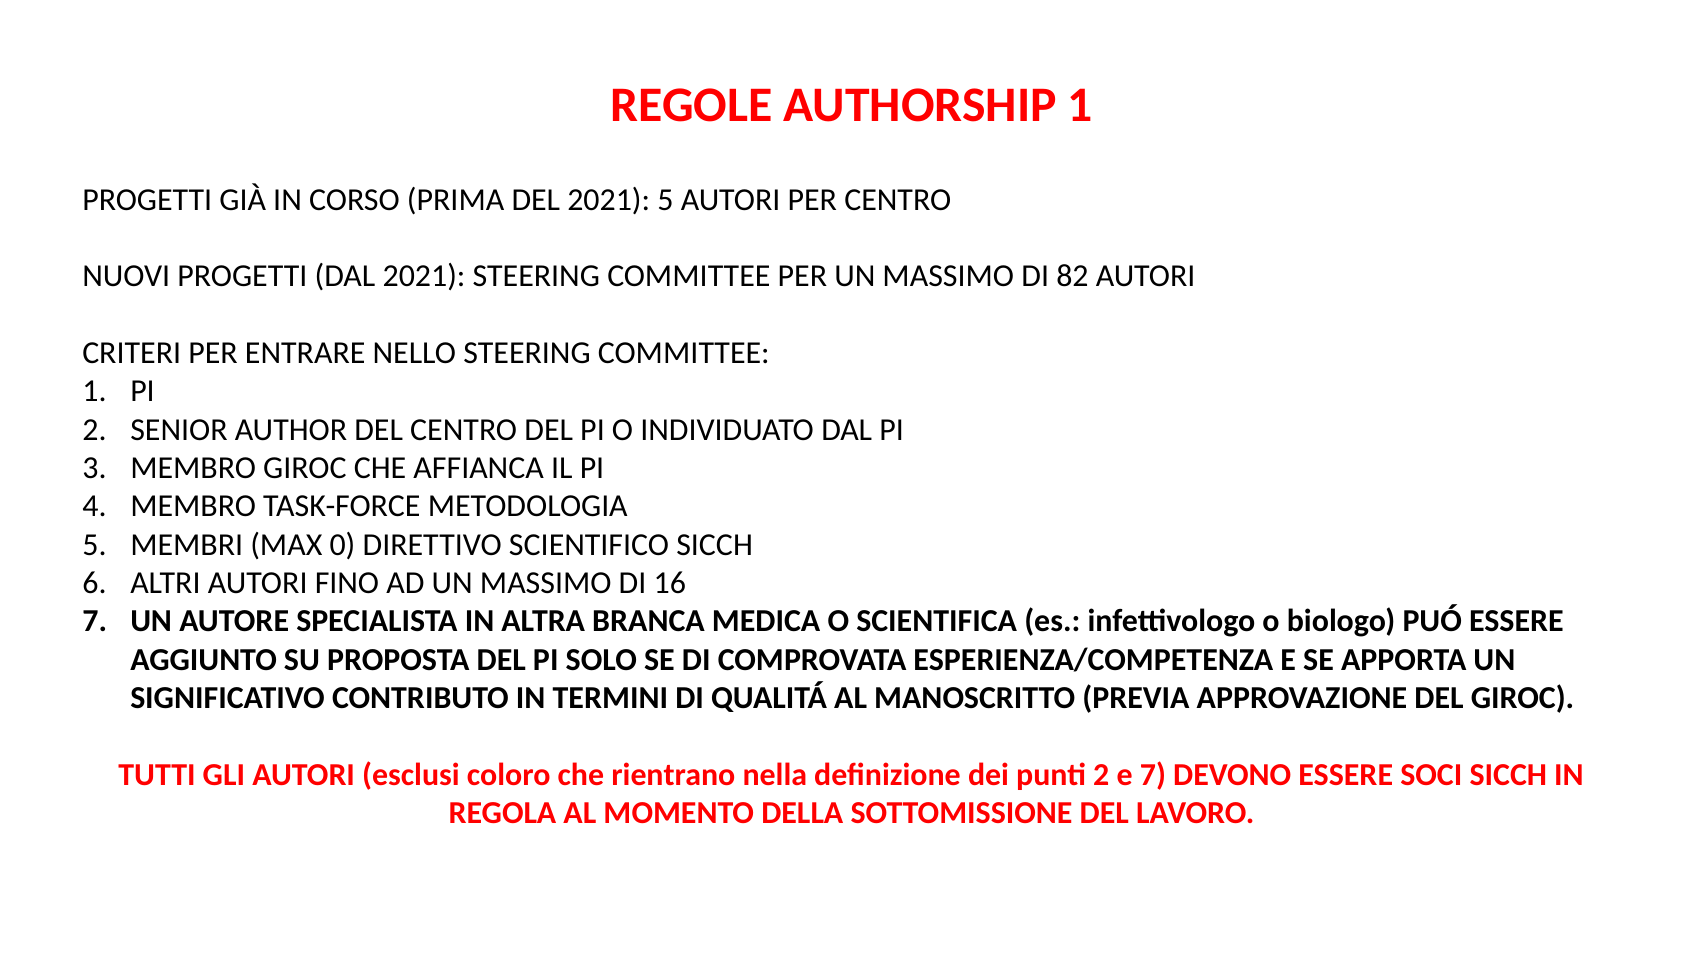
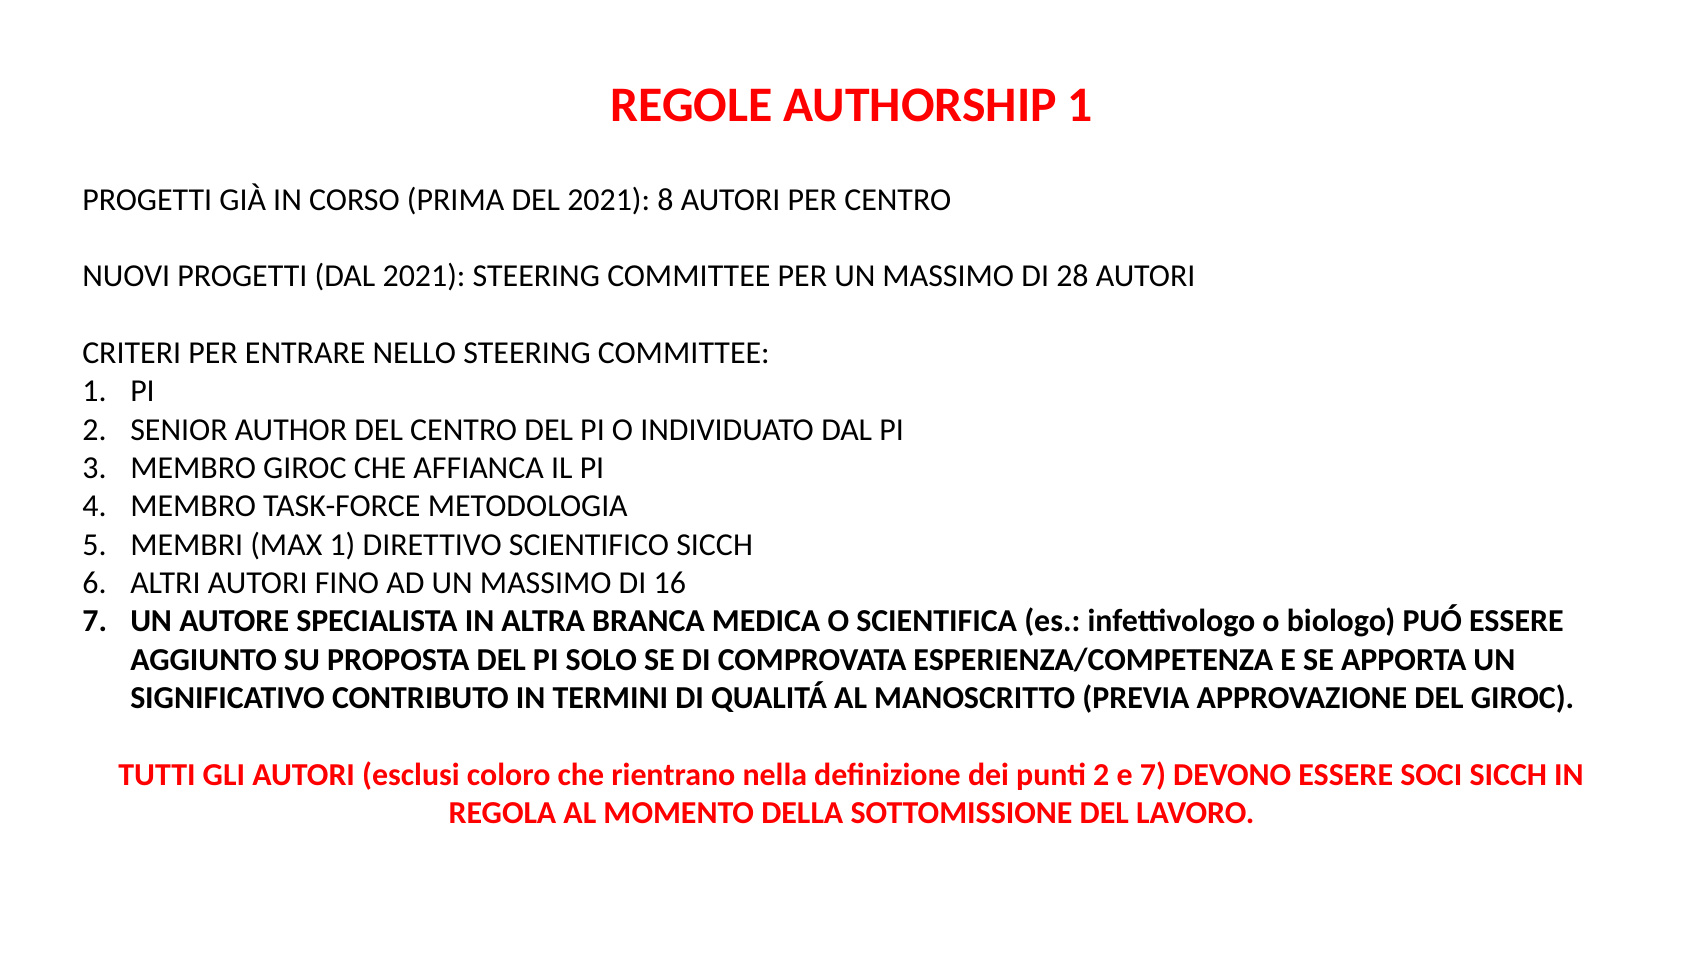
2021 5: 5 -> 8
82: 82 -> 28
MAX 0: 0 -> 1
